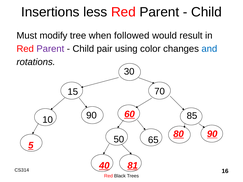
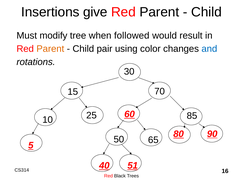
less: less -> give
Parent at (50, 49) colour: purple -> orange
10 90: 90 -> 25
81: 81 -> 51
